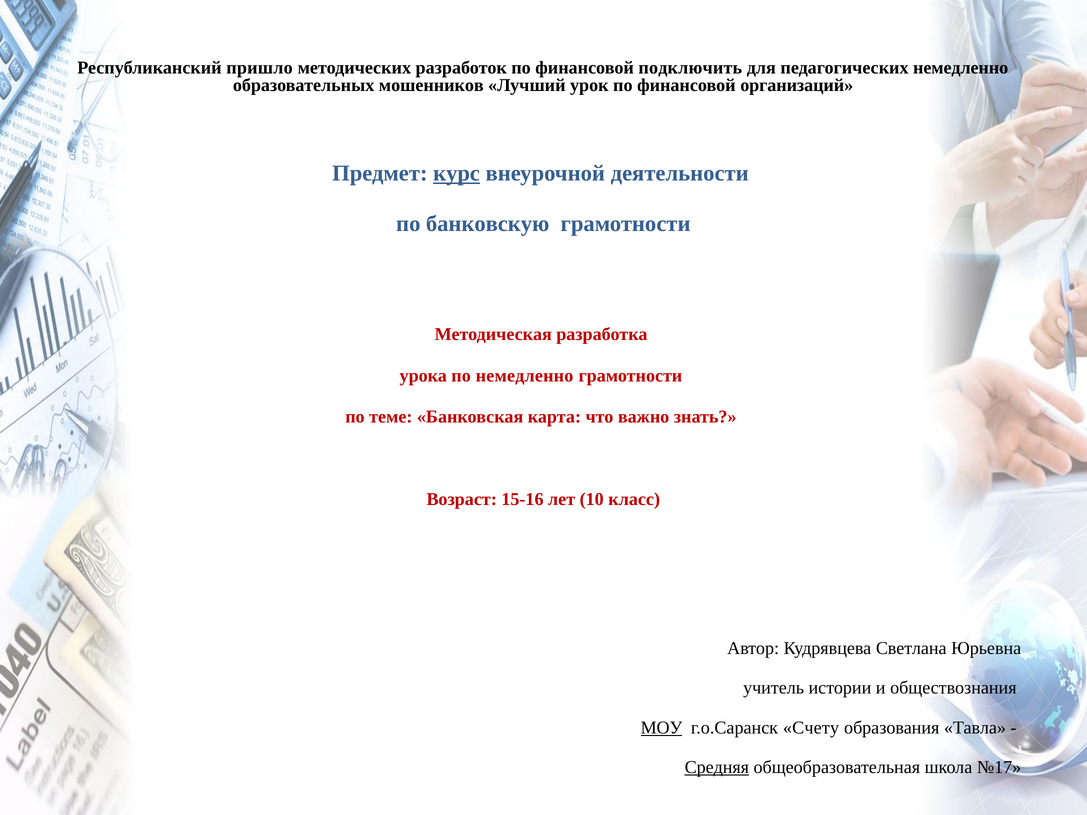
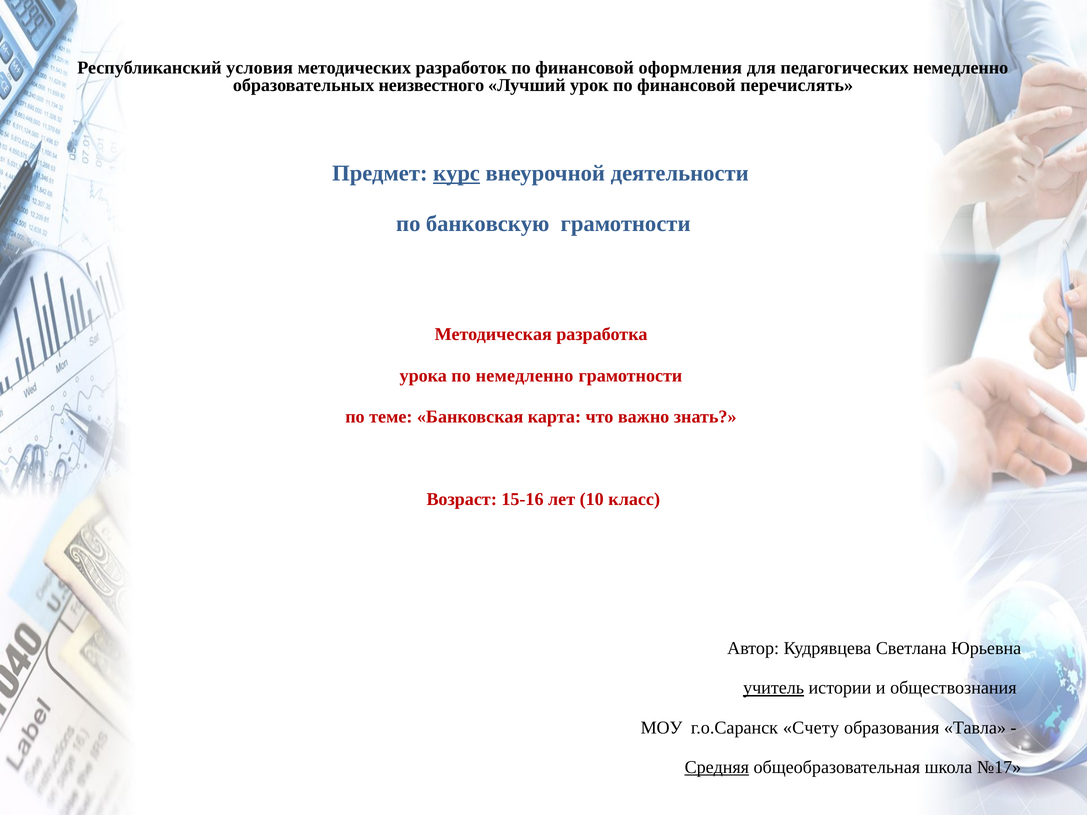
пришло: пришло -> условия
подключить: подключить -> оформления
мошенников: мошенников -> неизвестного
организаций: организаций -> перечислять
учитель underline: none -> present
МОУ underline: present -> none
